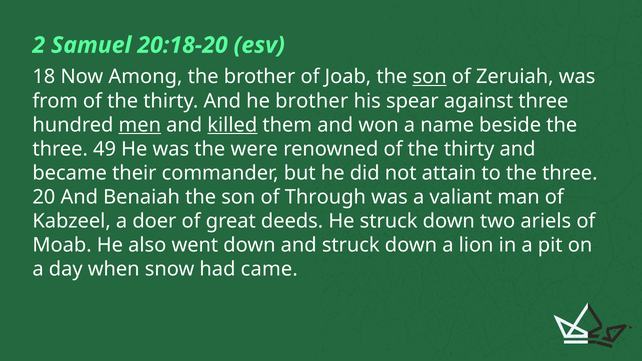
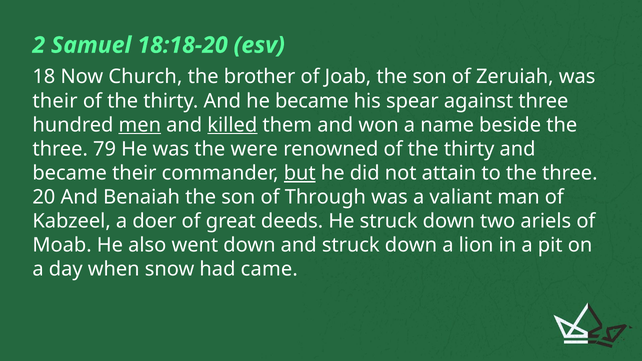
20:18-20: 20:18-20 -> 18:18-20
Among: Among -> Church
son at (430, 77) underline: present -> none
from at (55, 101): from -> their
he brother: brother -> became
49: 49 -> 79
but underline: none -> present
